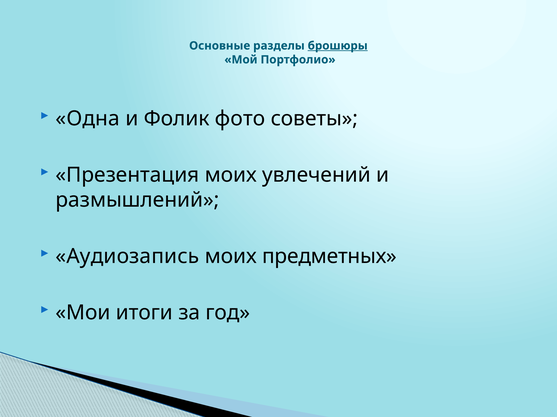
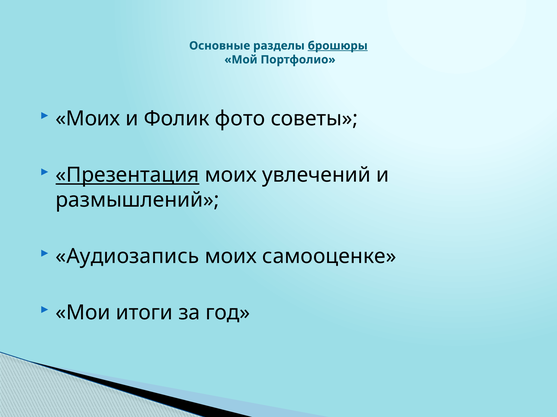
Одна at (88, 119): Одна -> Моих
Презентация underline: none -> present
предметных: предметных -> самооценке
